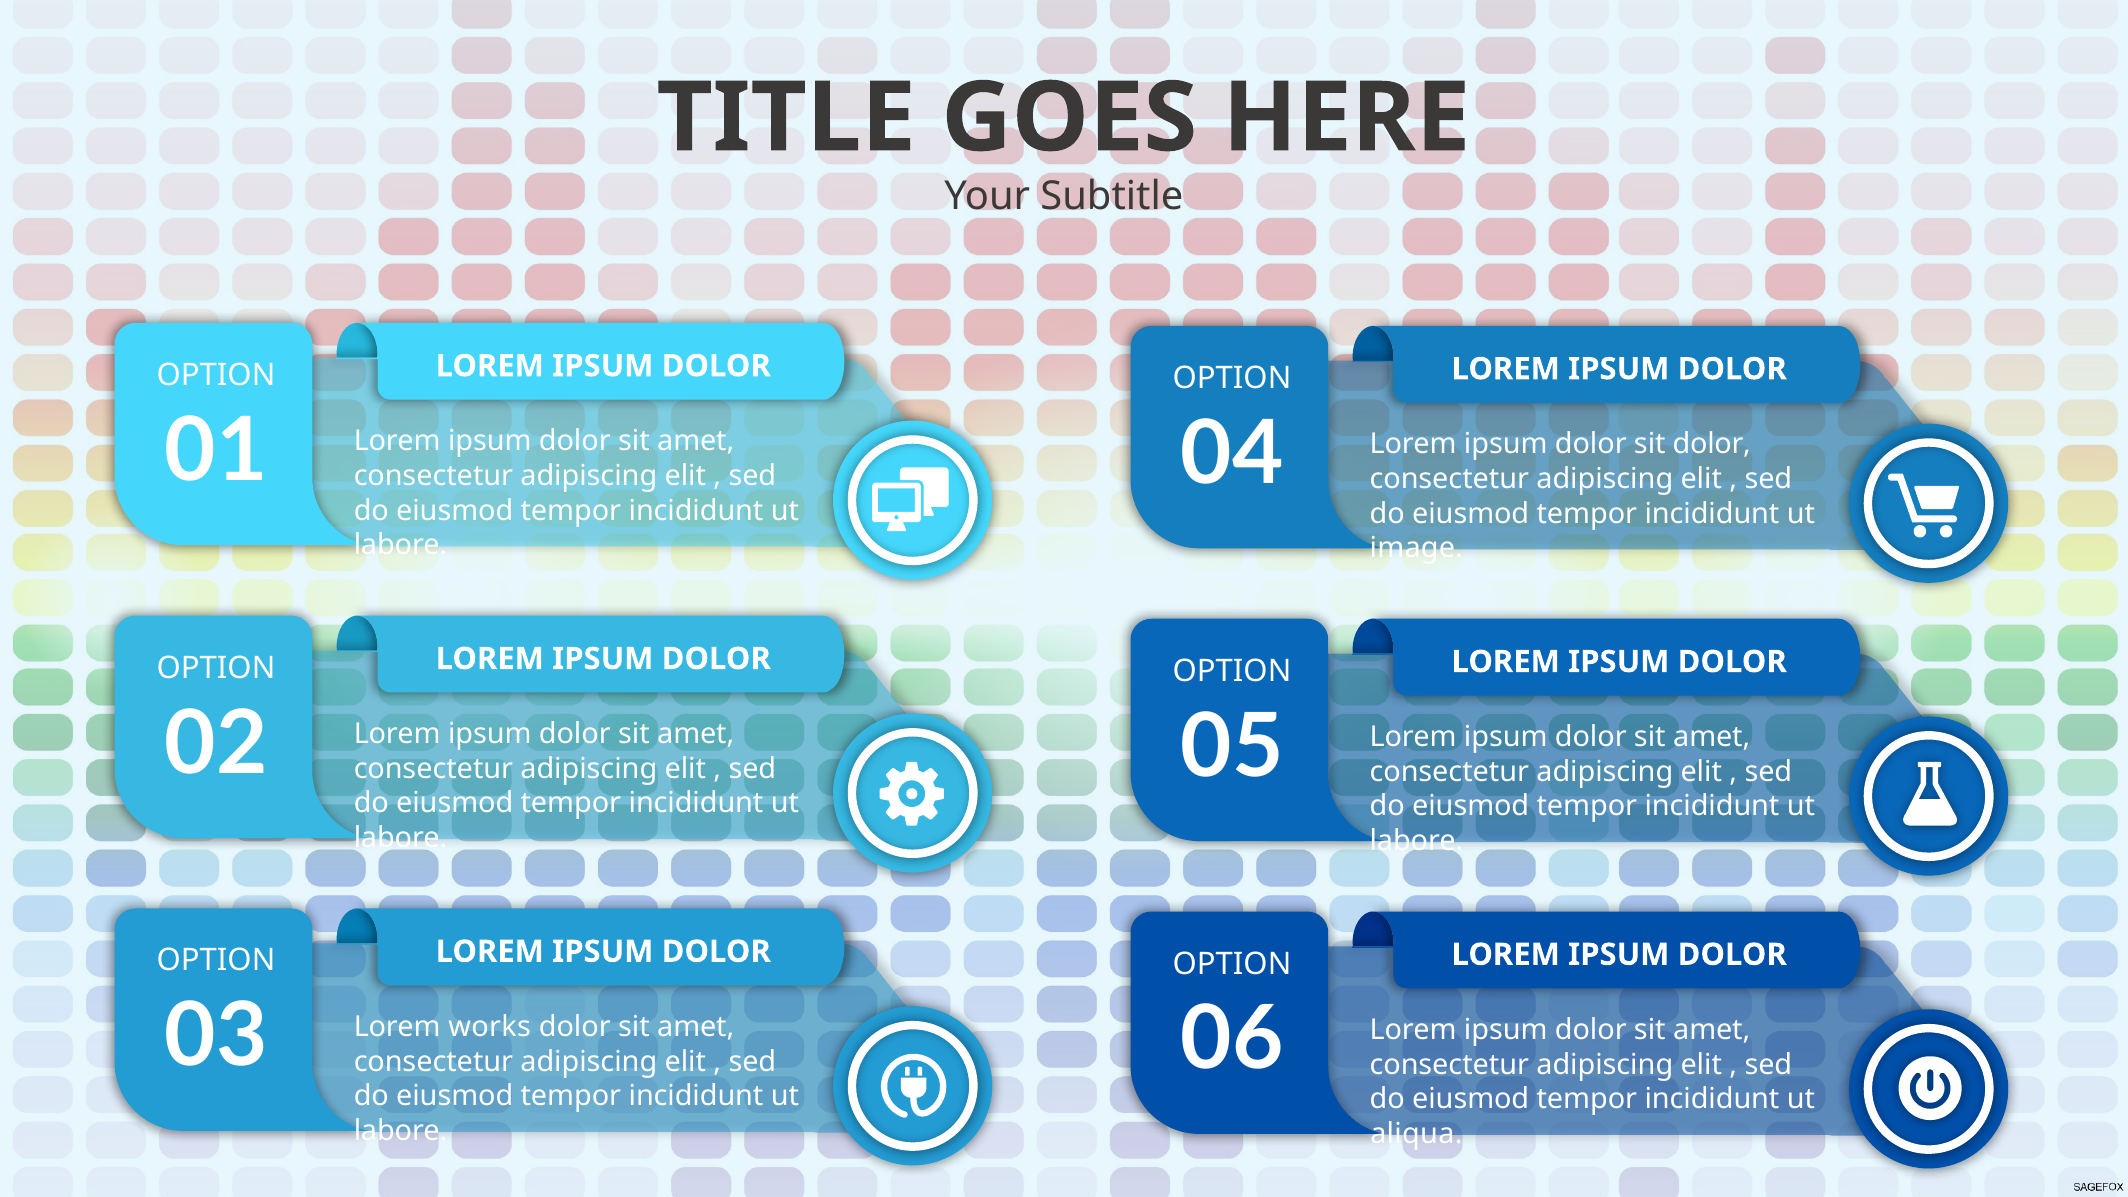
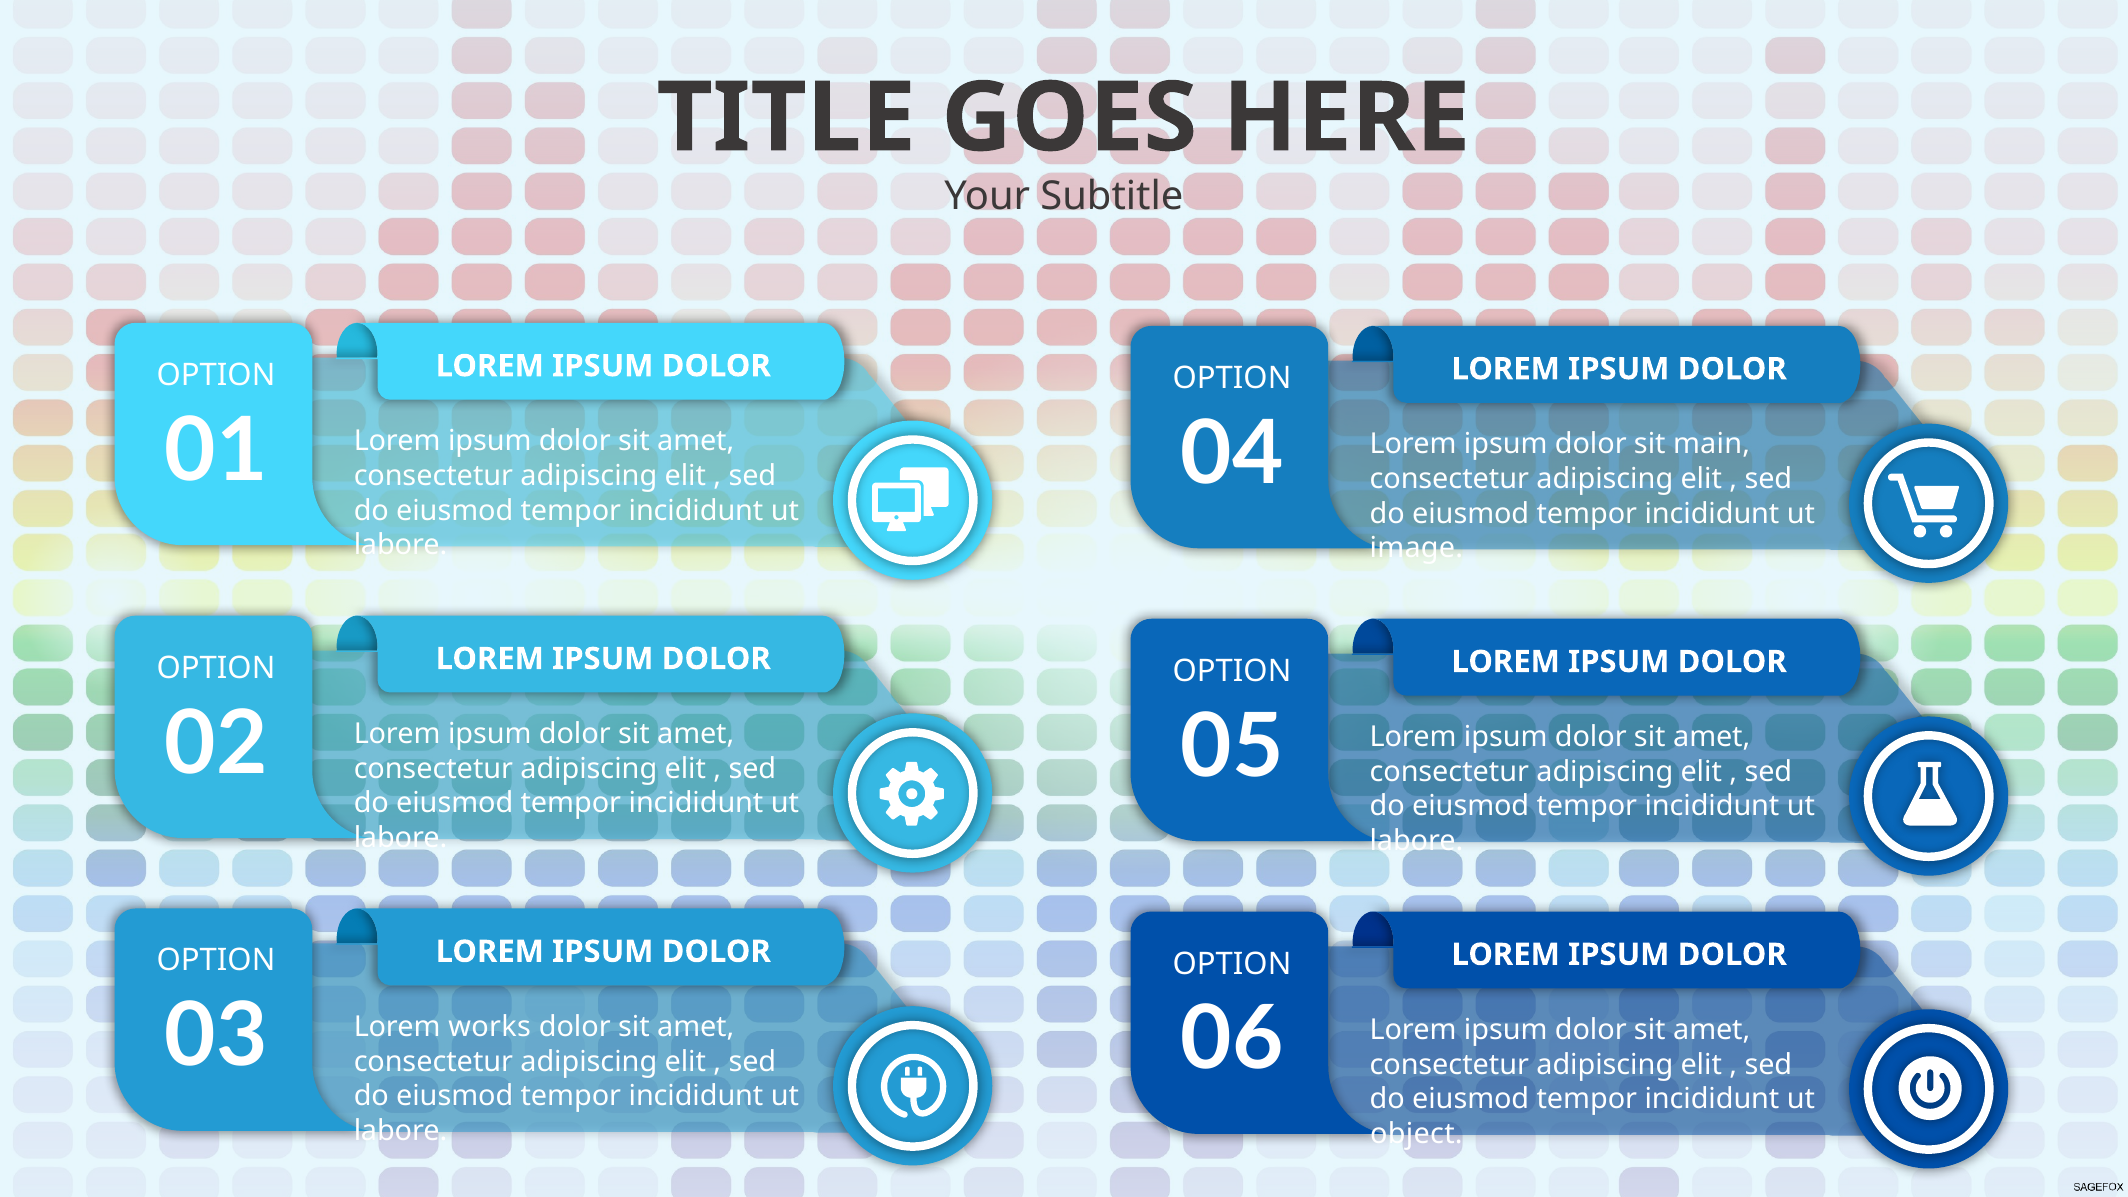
sit dolor: dolor -> main
aliqua: aliqua -> object
